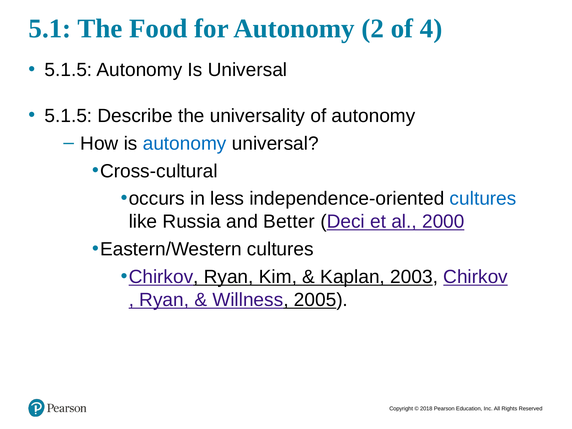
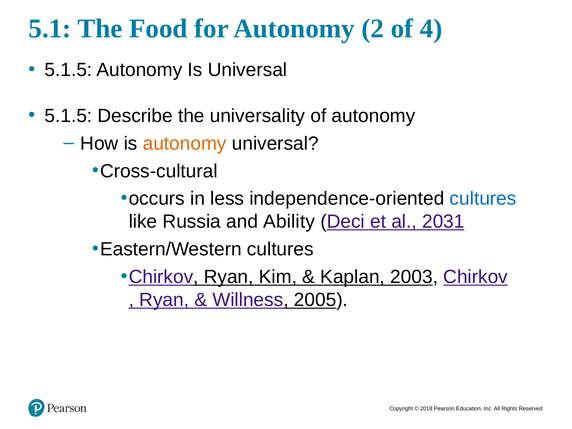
autonomy at (185, 143) colour: blue -> orange
Better: Better -> Ability
2000: 2000 -> 2031
